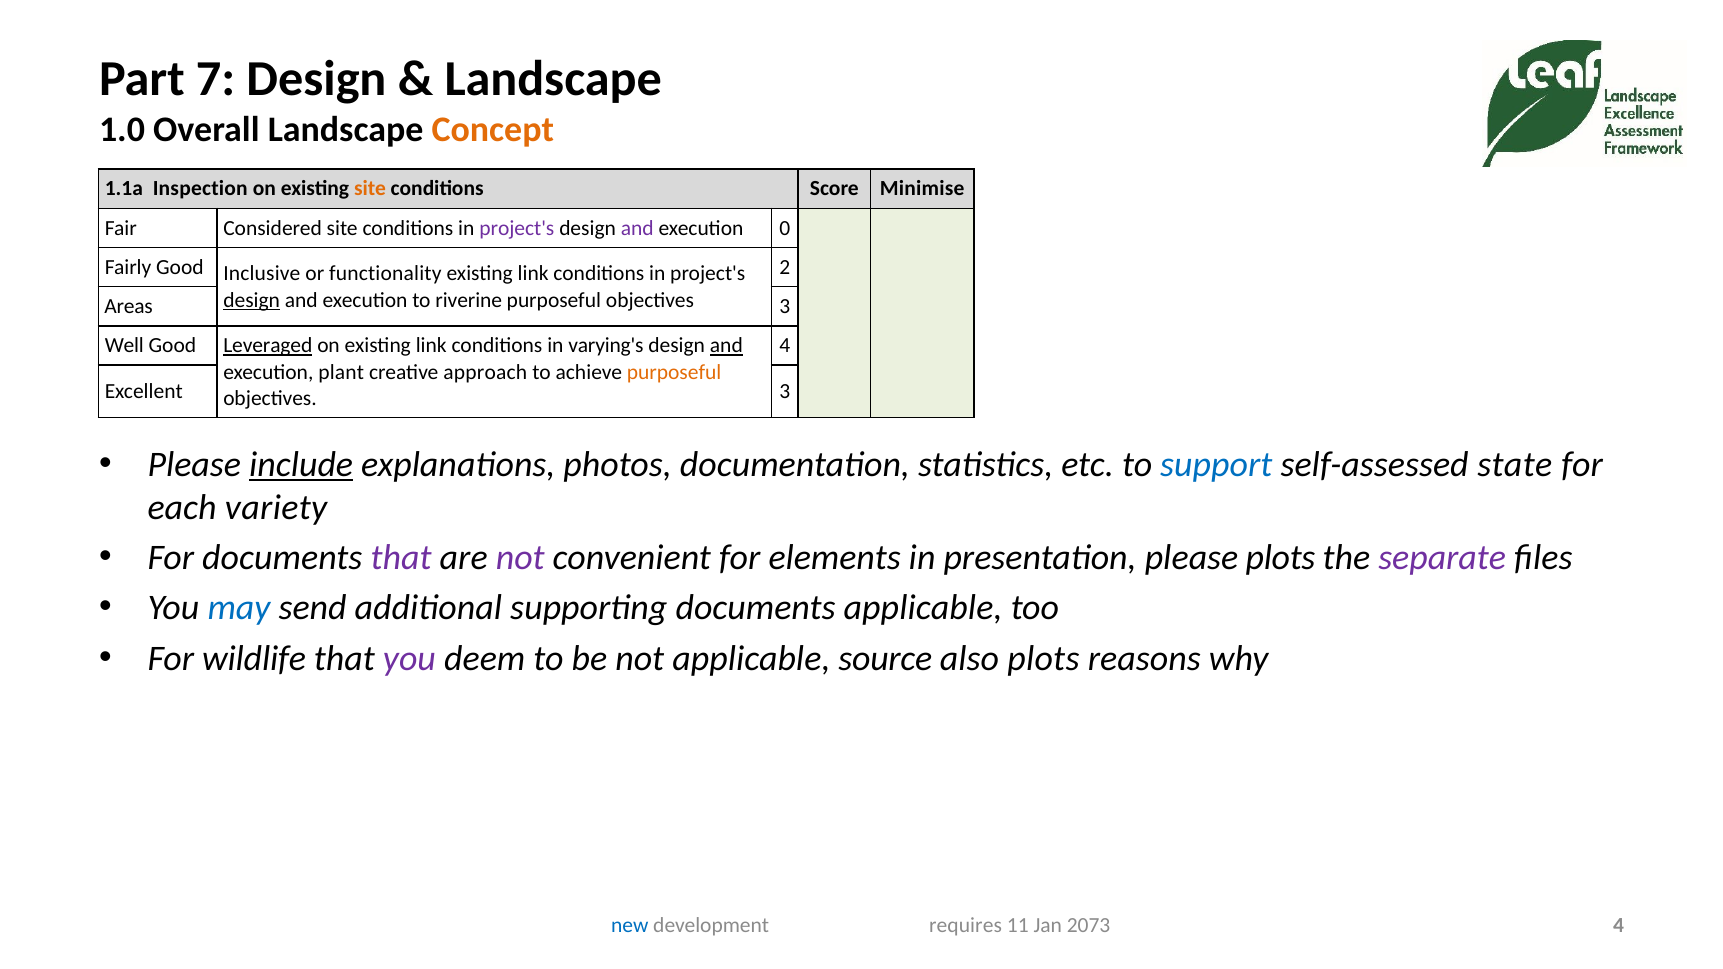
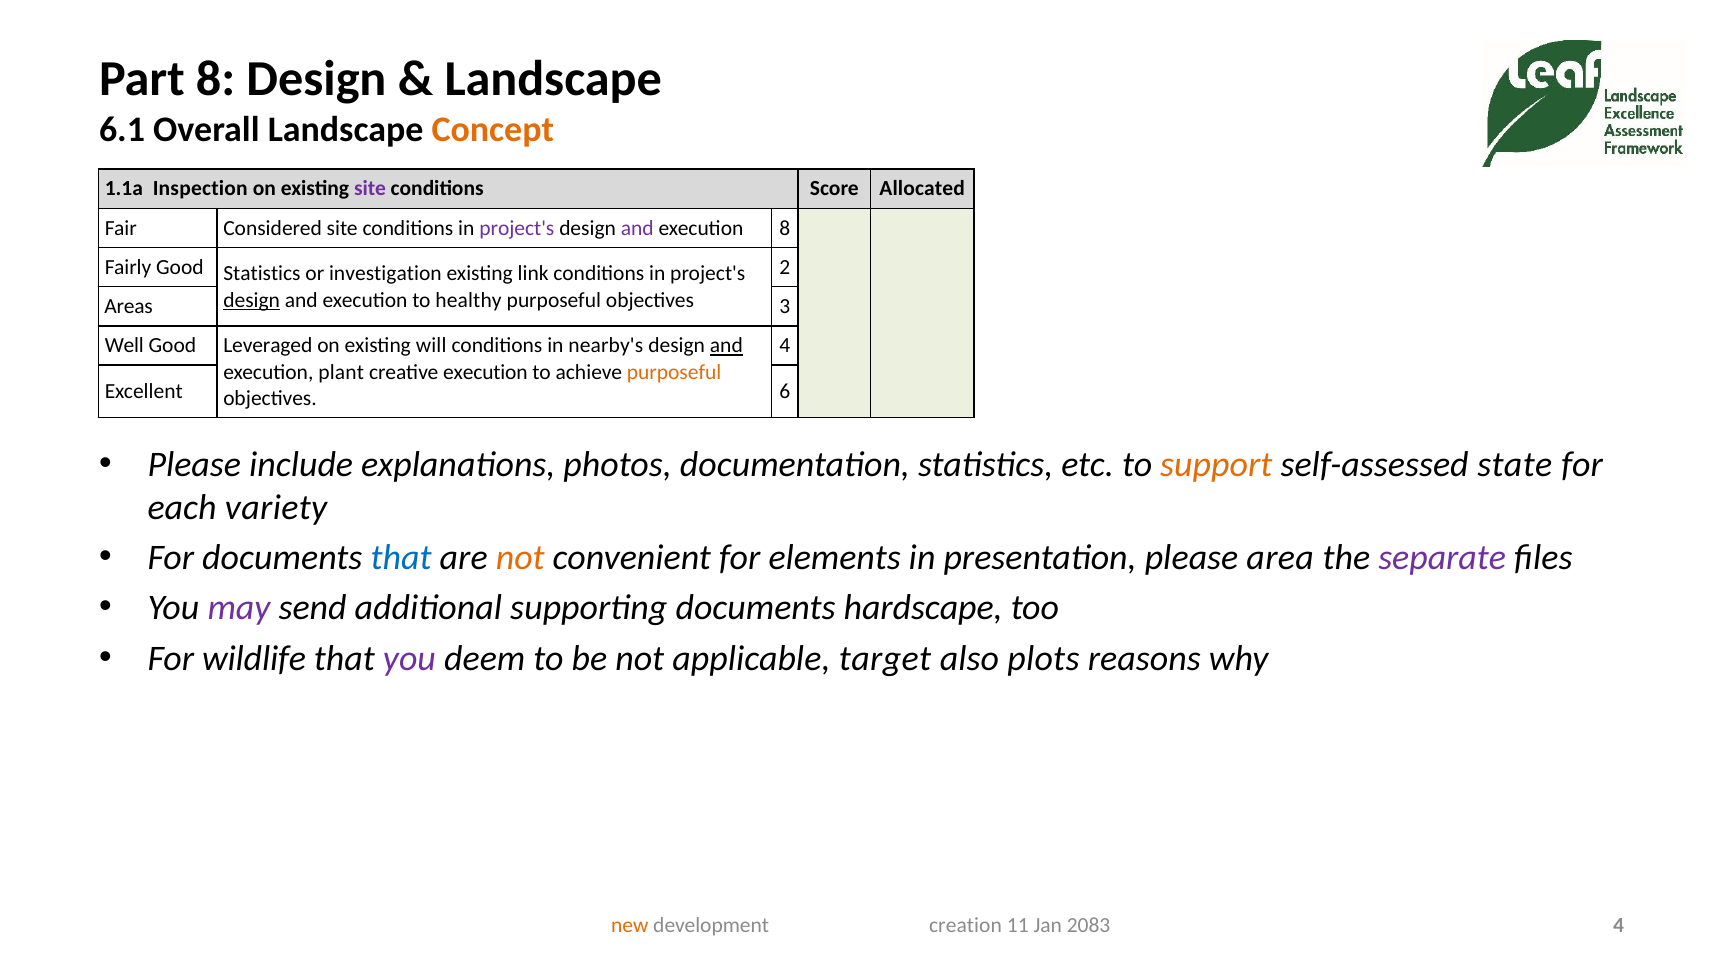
Part 7: 7 -> 8
1.0: 1.0 -> 6.1
site at (370, 189) colour: orange -> purple
Minimise: Minimise -> Allocated
execution 0: 0 -> 8
Good Inclusive: Inclusive -> Statistics
functionality: functionality -> investigation
riverine: riverine -> healthy
Leveraged underline: present -> none
on existing link: link -> will
varying's: varying's -> nearby's
creative approach: approach -> execution
Excellent 3: 3 -> 6
include underline: present -> none
support colour: blue -> orange
that at (401, 558) colour: purple -> blue
not at (520, 558) colour: purple -> orange
please plots: plots -> area
may colour: blue -> purple
documents applicable: applicable -> hardscape
source: source -> target
new colour: blue -> orange
requires: requires -> creation
2073: 2073 -> 2083
